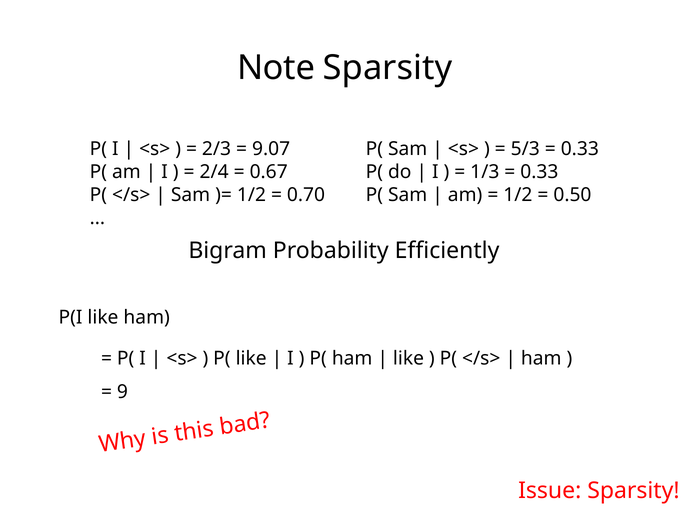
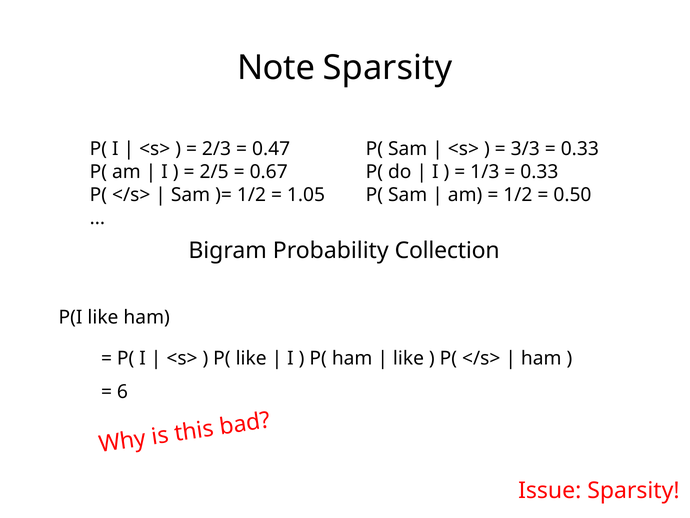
9.07: 9.07 -> 0.47
5/3: 5/3 -> 3/3
2/4: 2/4 -> 2/5
0.70: 0.70 -> 1.05
Efficiently: Efficiently -> Collection
9: 9 -> 6
